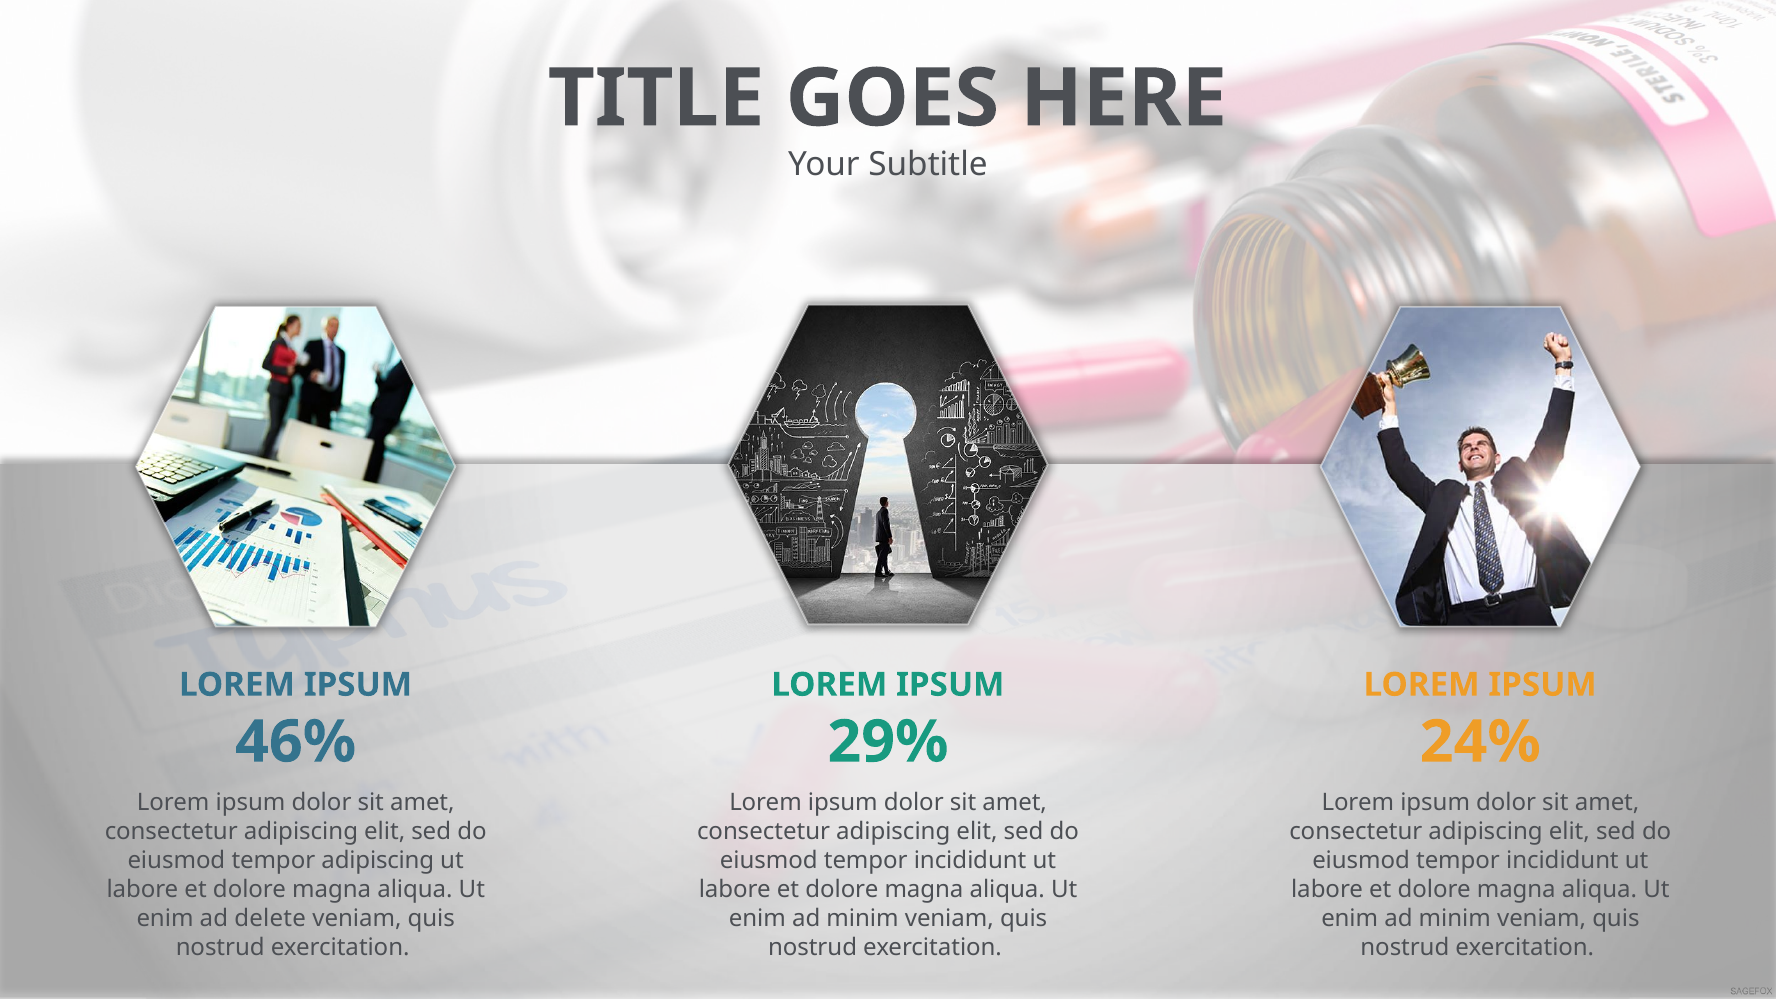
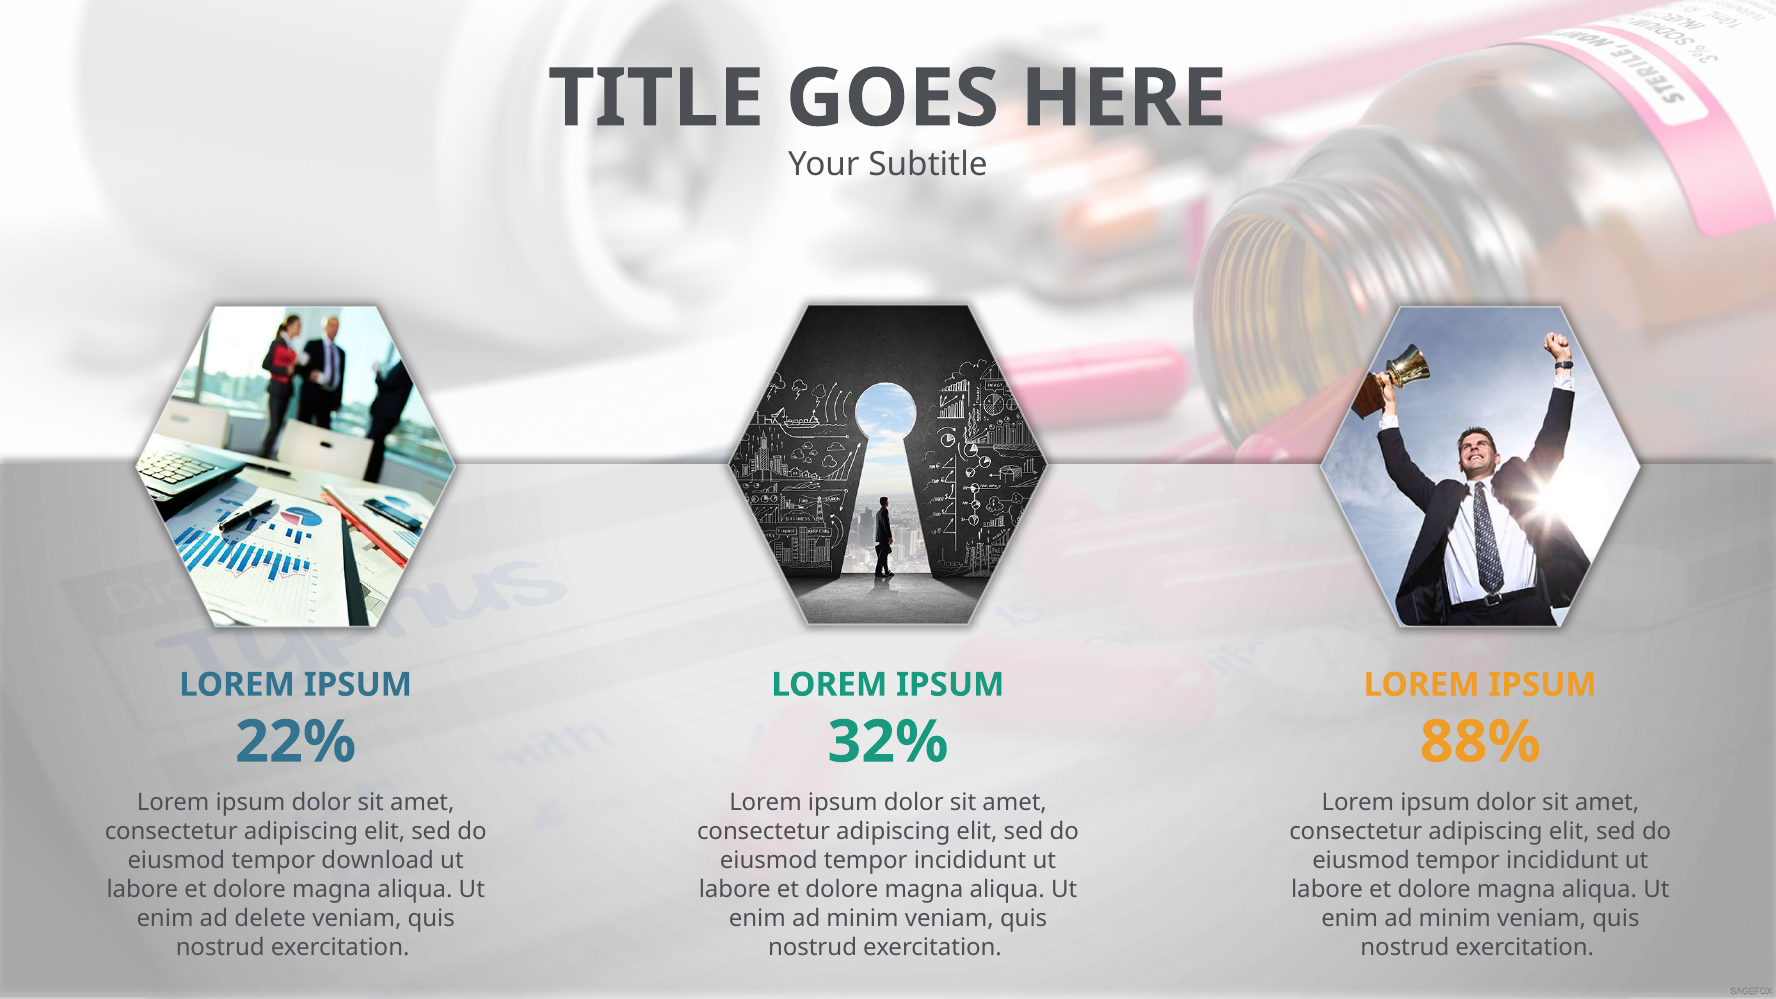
46%: 46% -> 22%
29%: 29% -> 32%
24%: 24% -> 88%
tempor adipiscing: adipiscing -> download
